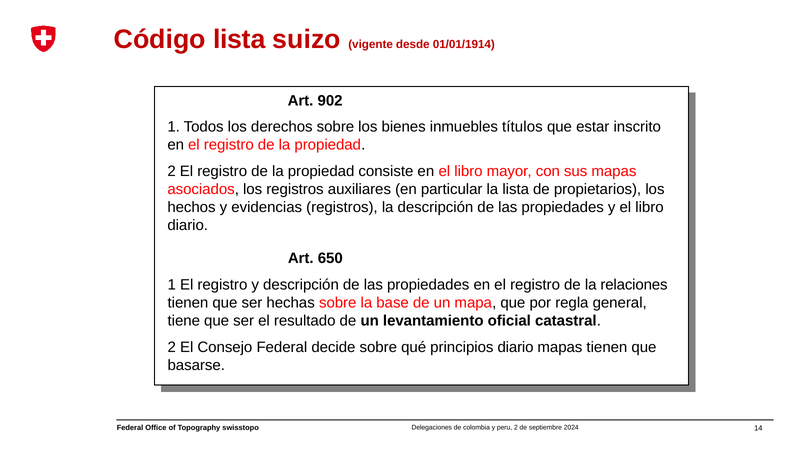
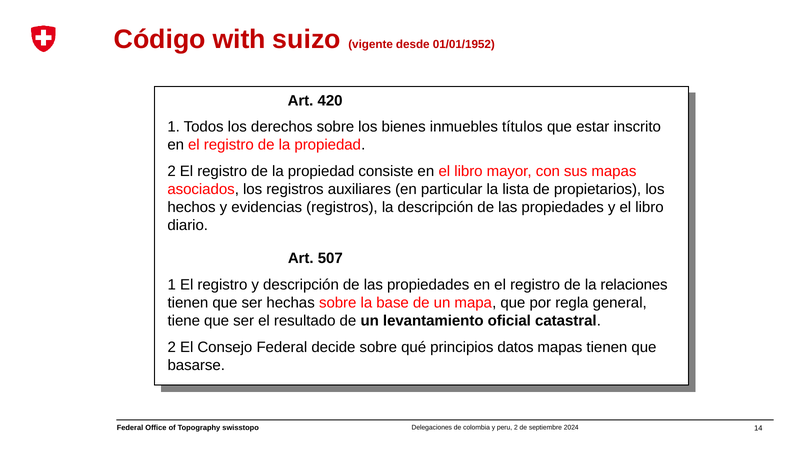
Código lista: lista -> with
01/01/1914: 01/01/1914 -> 01/01/1952
902: 902 -> 420
650: 650 -> 507
principios diario: diario -> datos
